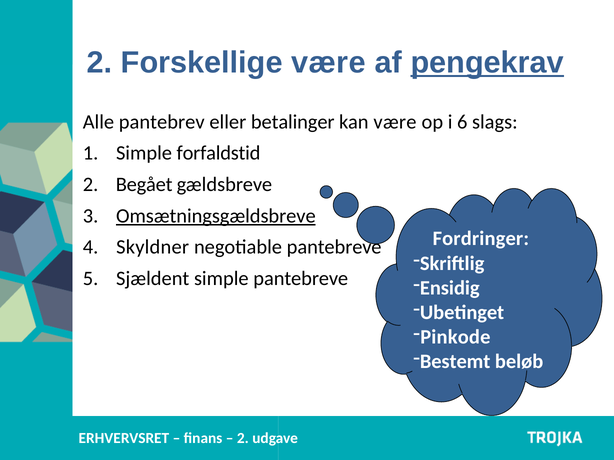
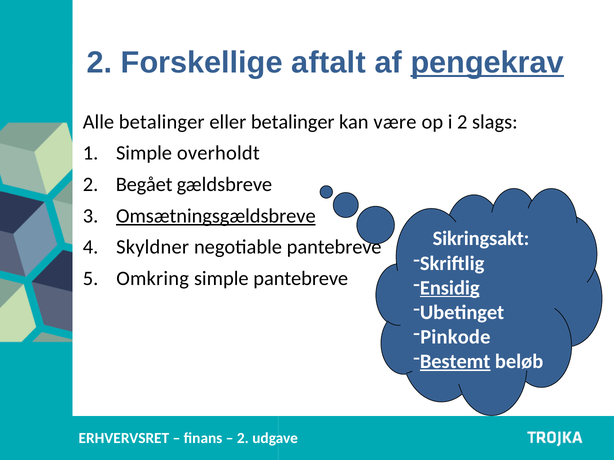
Forskellige være: være -> aftalt
Alle pantebrev: pantebrev -> betalinger
i 6: 6 -> 2
forfaldstid: forfaldstid -> overholdt
Fordringer: Fordringer -> Sikringsakt
Sjældent: Sjældent -> Omkring
Ensidig underline: none -> present
Bestemt underline: none -> present
